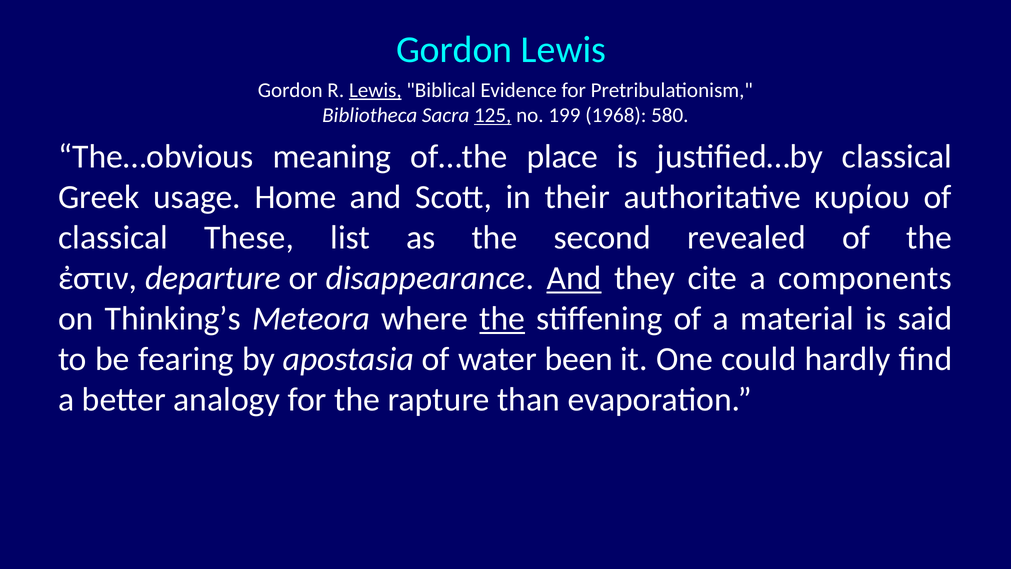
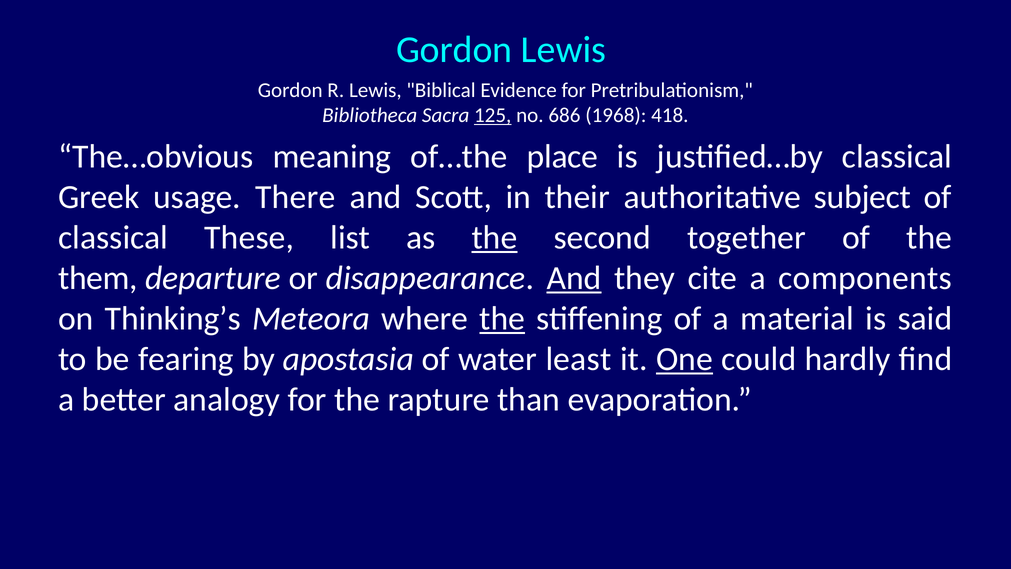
Lewis at (375, 90) underline: present -> none
199: 199 -> 686
580: 580 -> 418
Home: Home -> There
κυρίου: κυρίου -> subject
the at (495, 238) underline: none -> present
revealed: revealed -> together
ἐστιν: ἐστιν -> them
been: been -> least
One underline: none -> present
